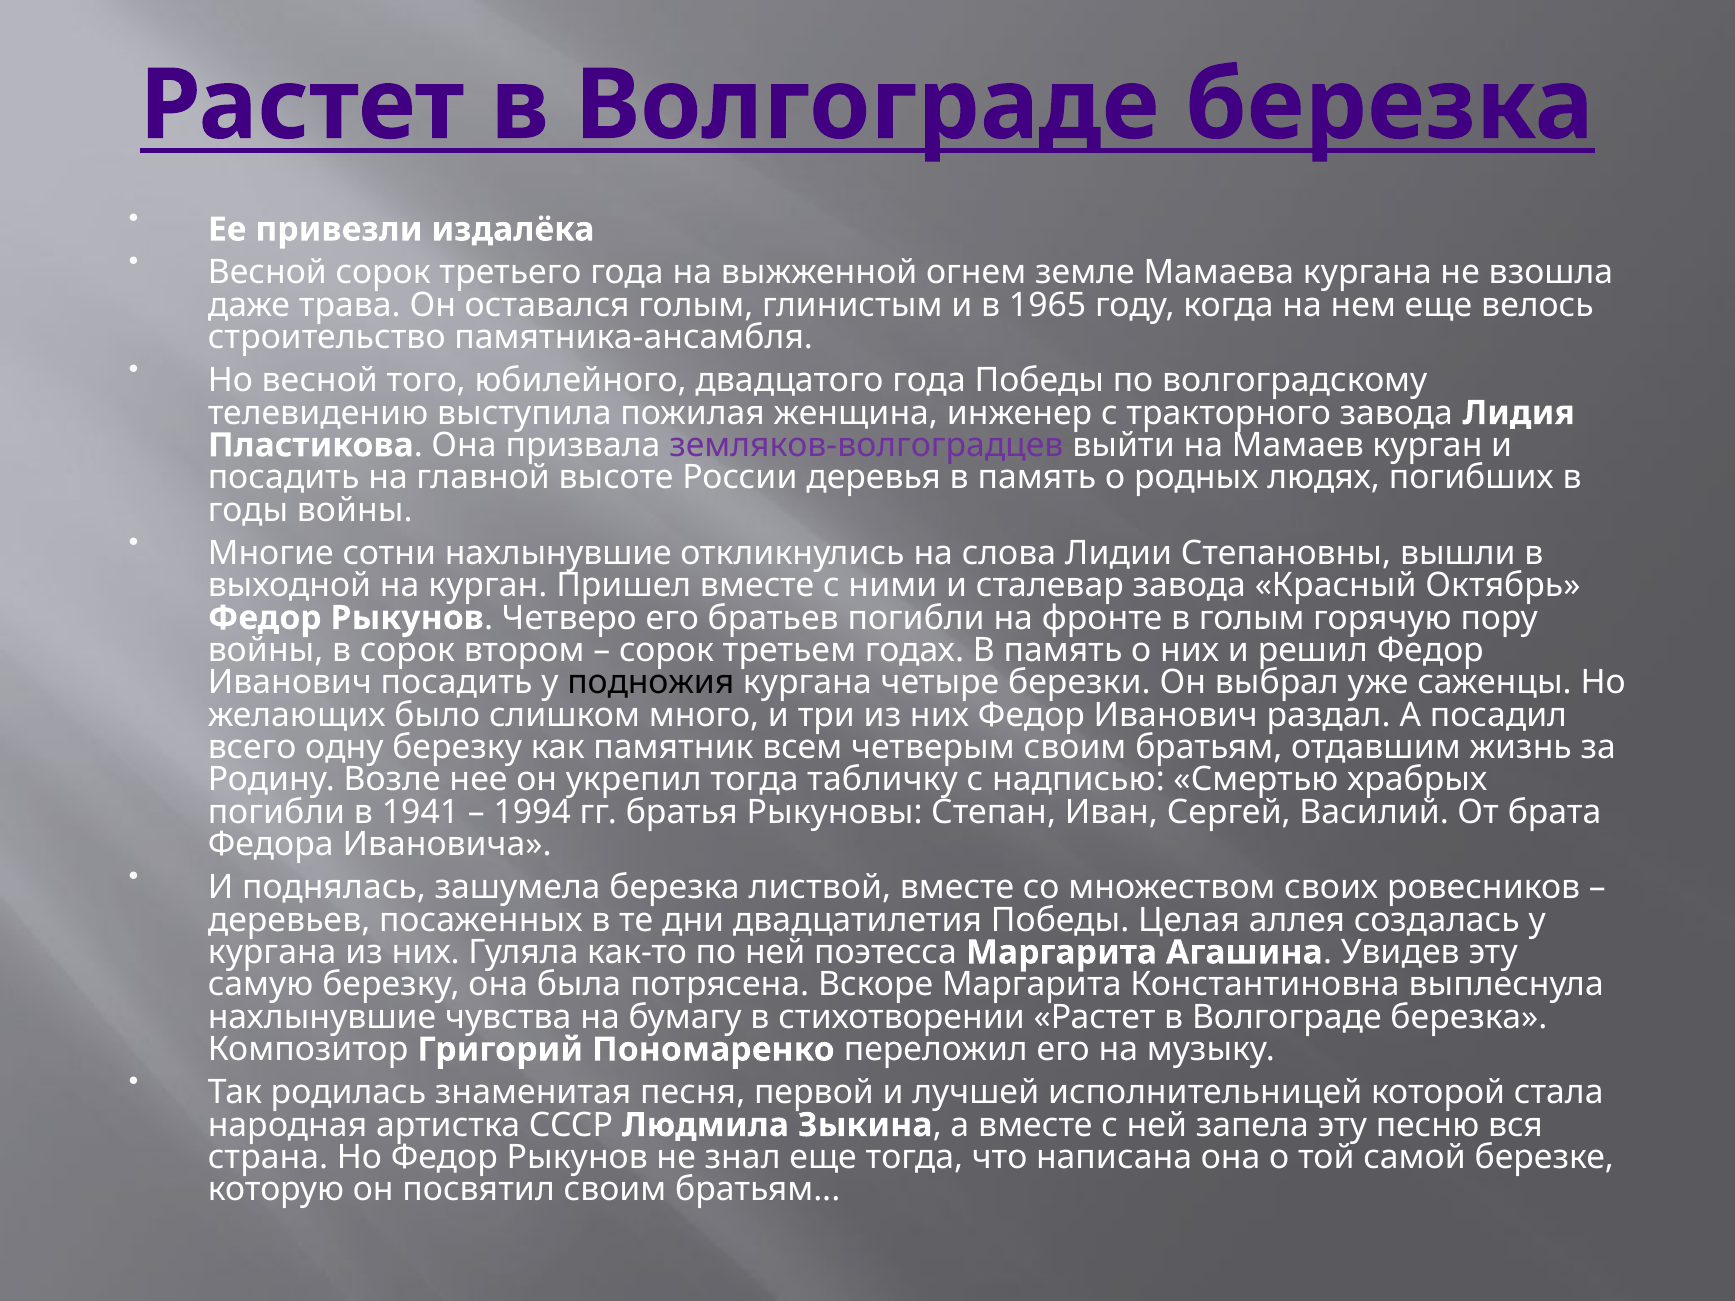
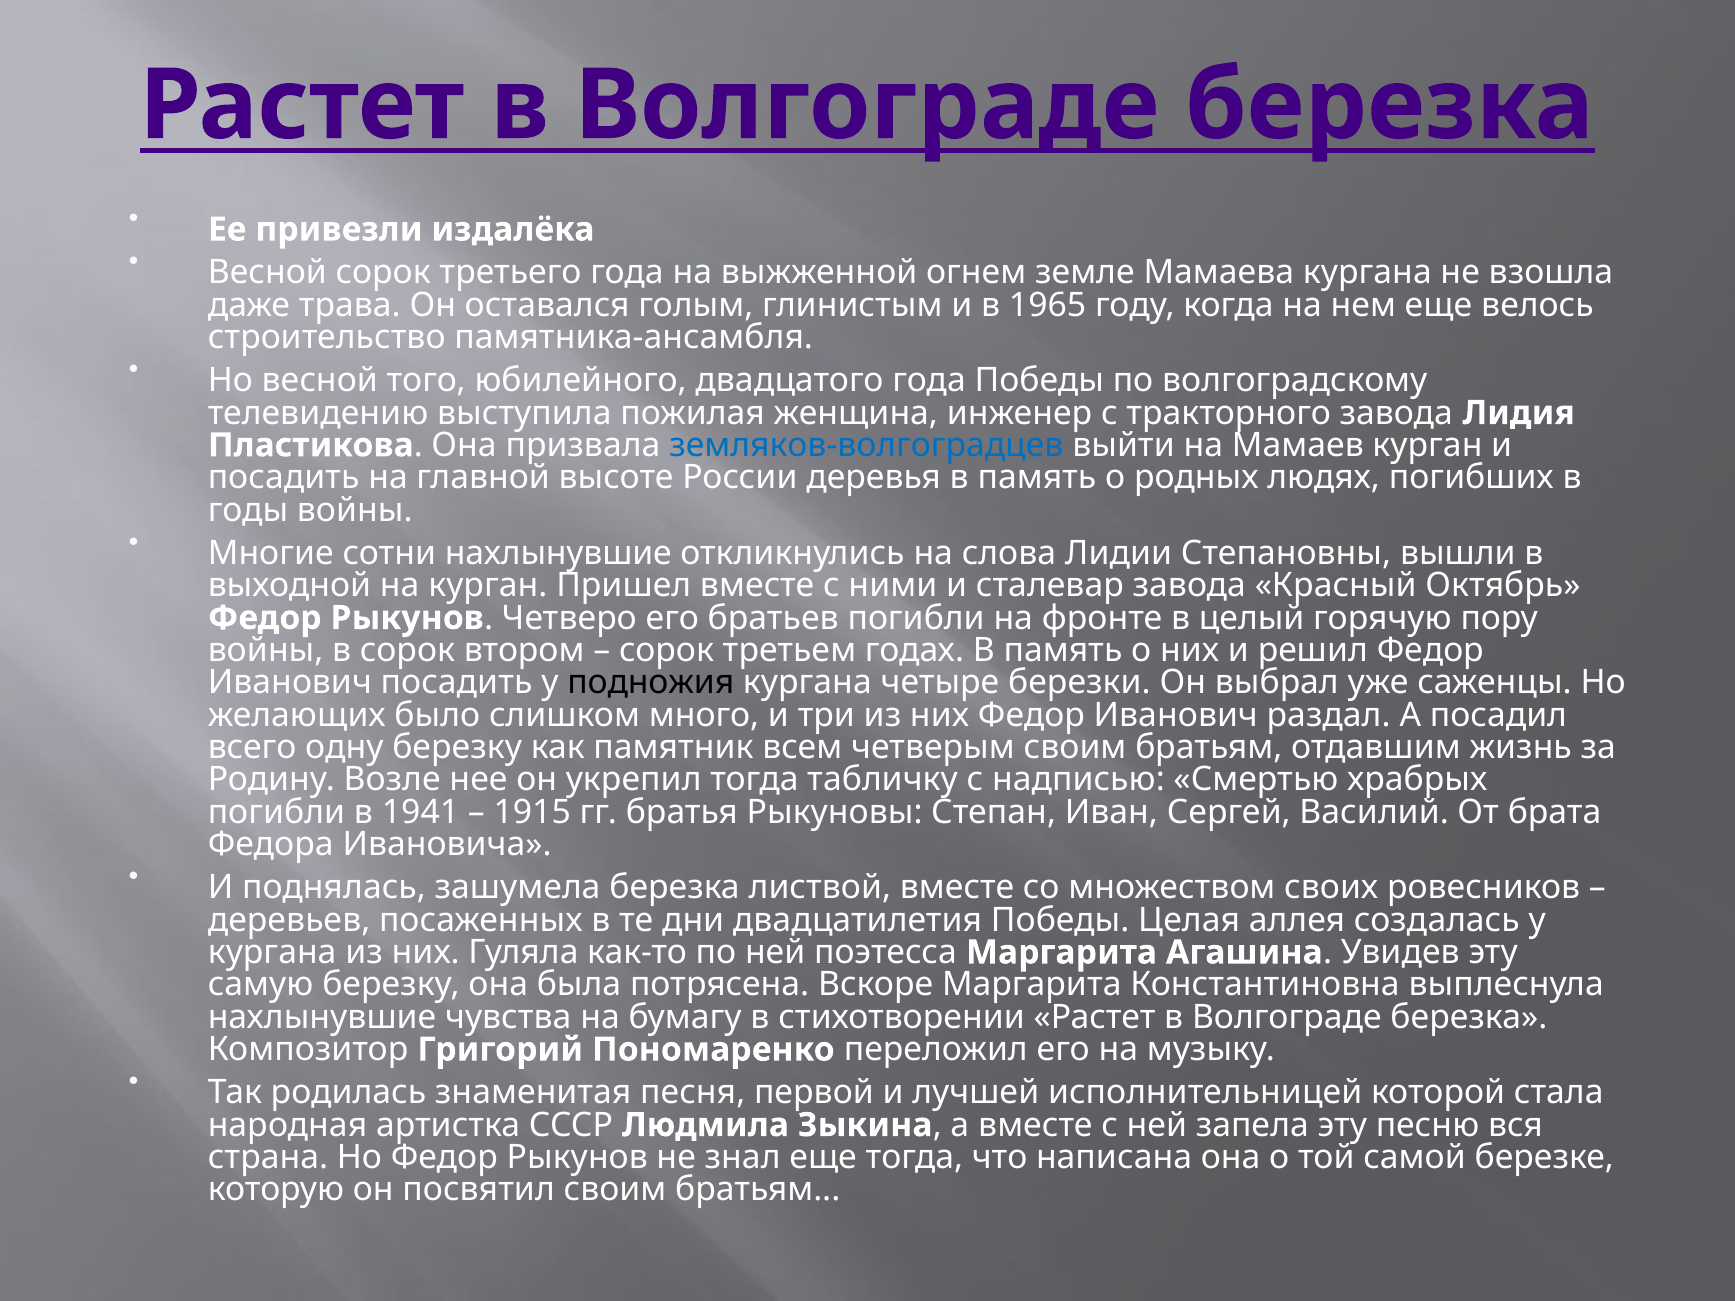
земляков-волгоградцев colour: purple -> blue
в голым: голым -> целый
1994: 1994 -> 1915
